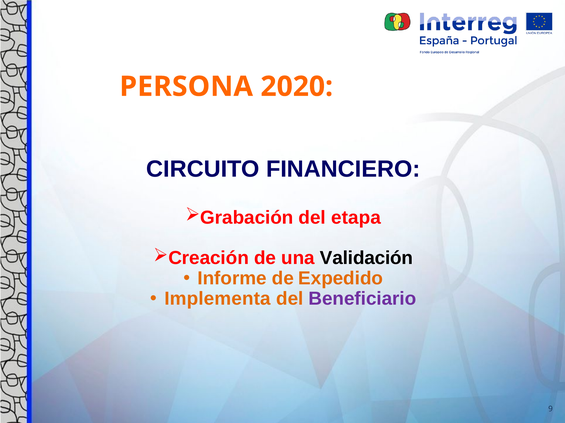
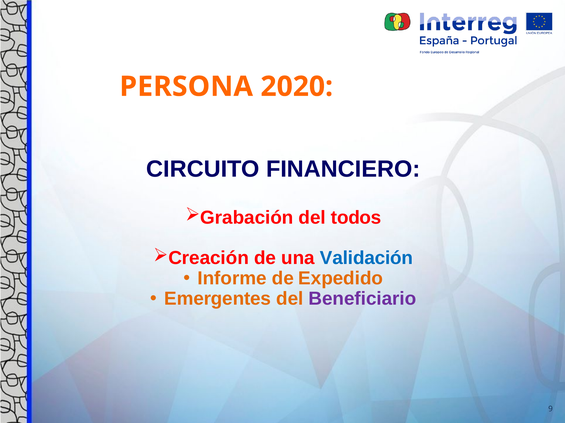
etapa: etapa -> todos
Validación colour: black -> blue
Implementa: Implementa -> Emergentes
